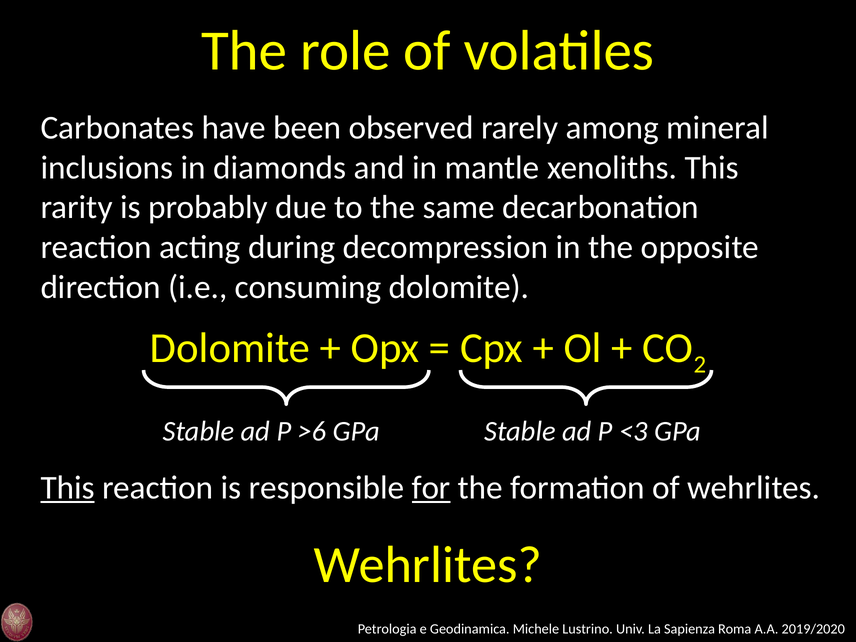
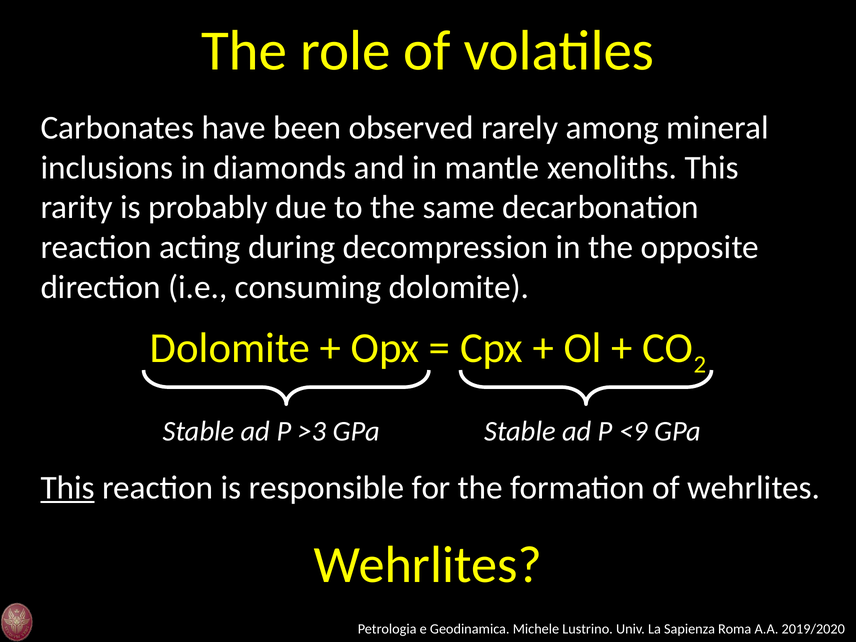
>6: >6 -> >3
<3: <3 -> <9
for underline: present -> none
